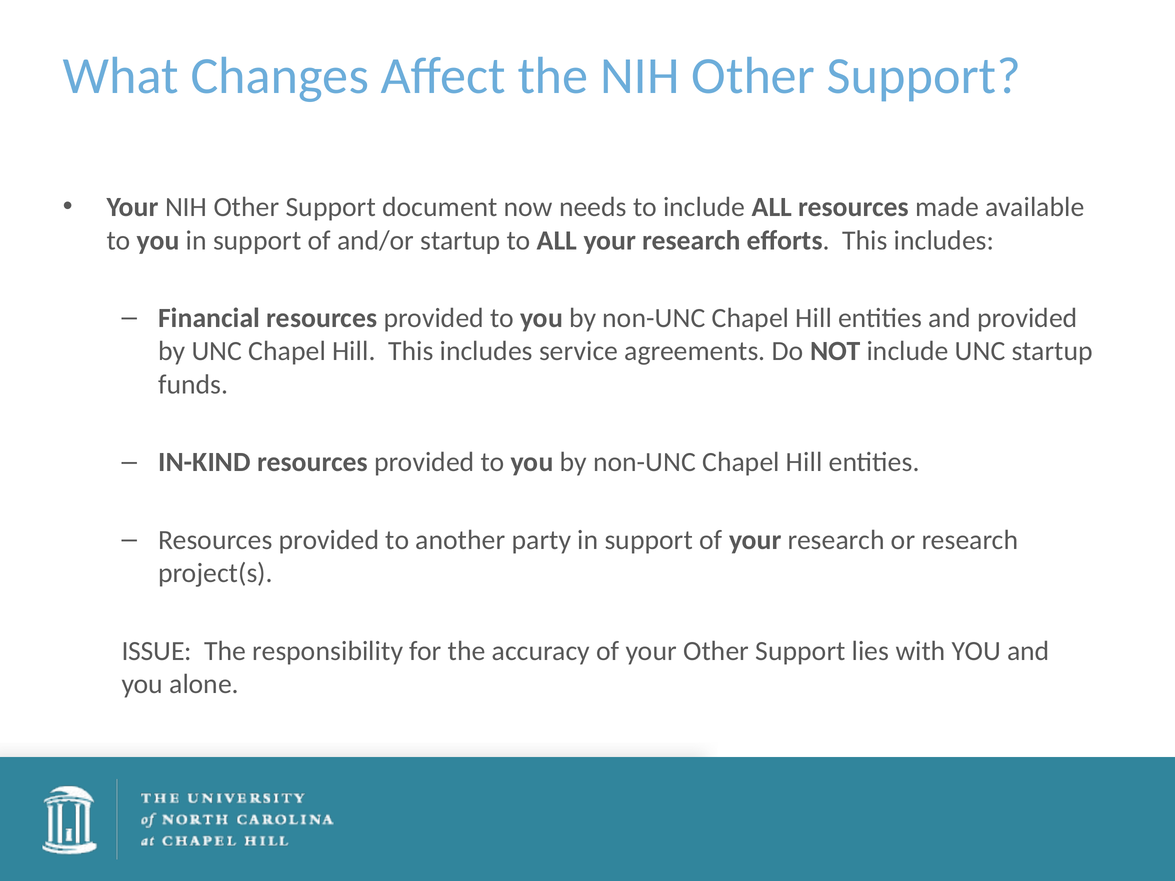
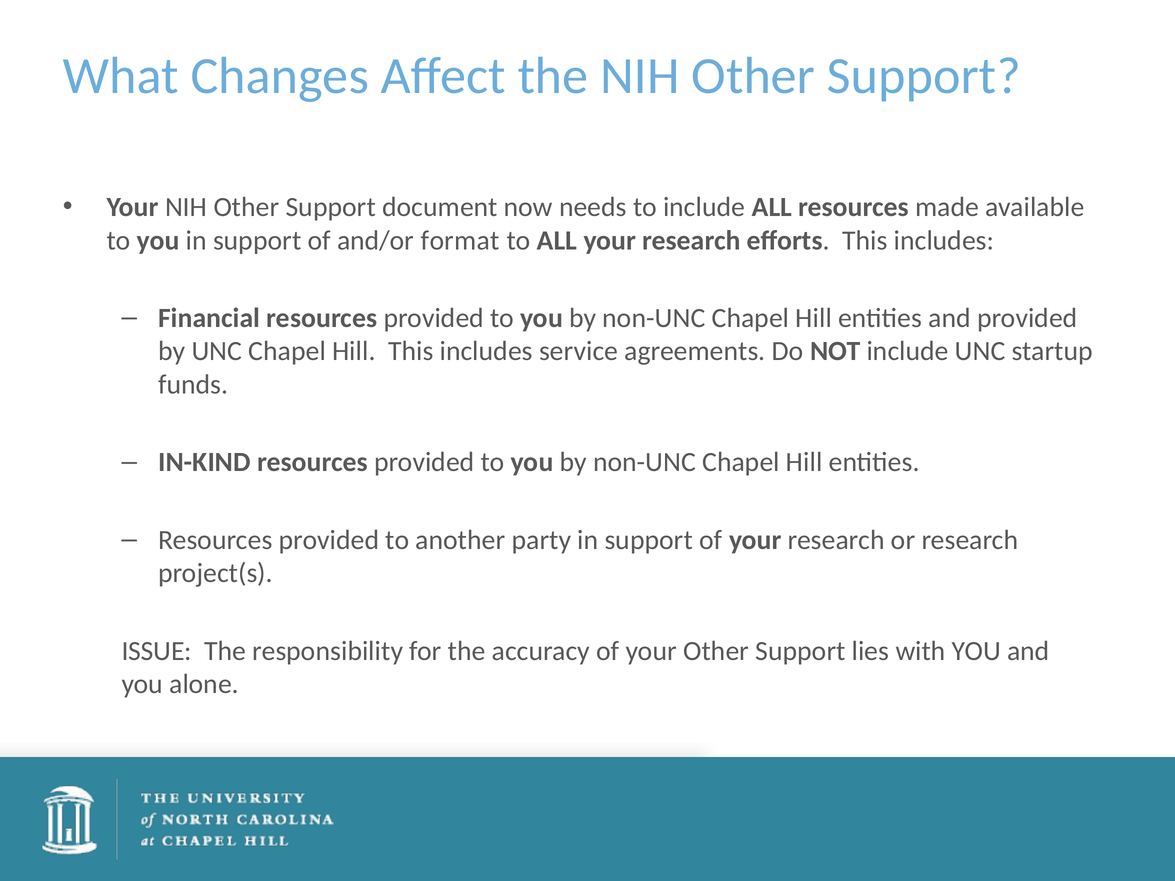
and/or startup: startup -> format
